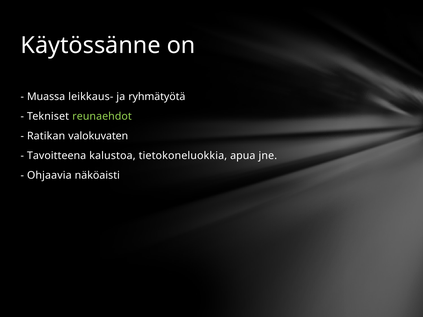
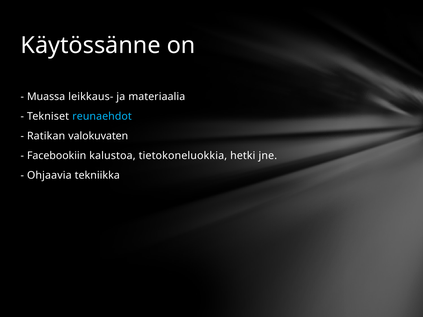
ryhmätyötä: ryhmätyötä -> materiaalia
reunaehdot colour: light green -> light blue
Tavoitteena: Tavoitteena -> Facebookiin
apua: apua -> hetki
näköaisti: näköaisti -> tekniikka
